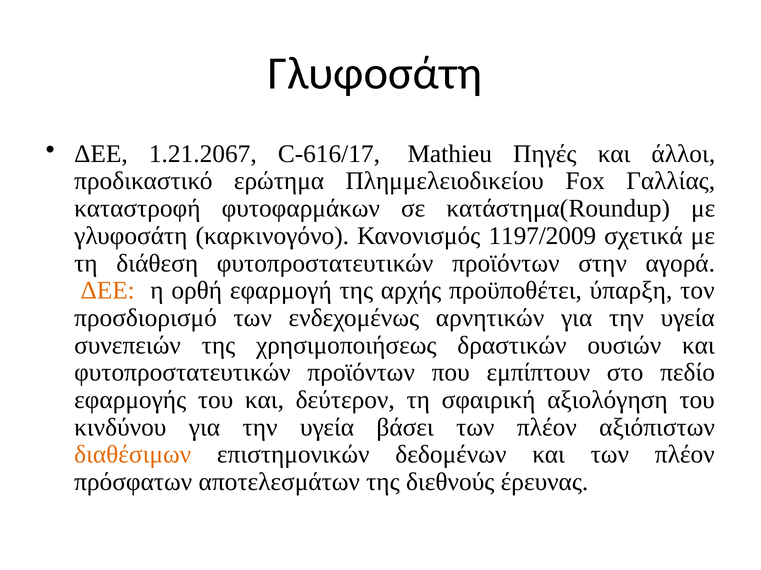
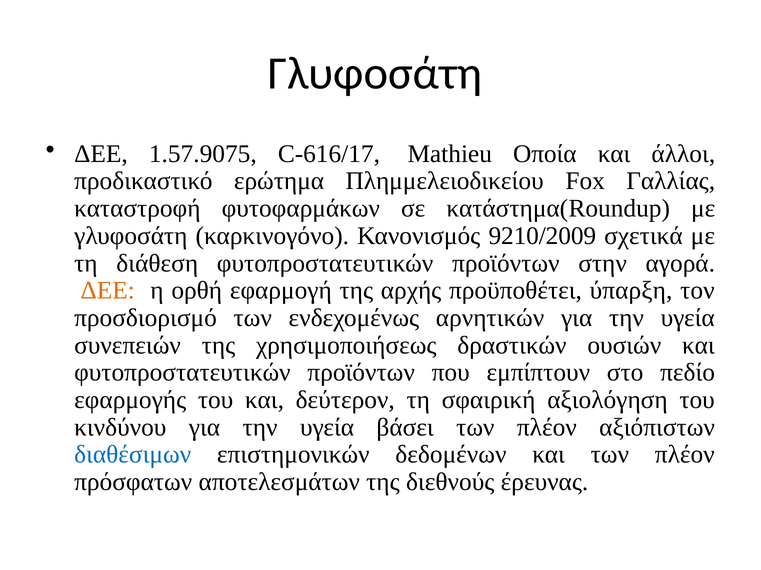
1.21.2067: 1.21.2067 -> 1.57.9075
Πηγές: Πηγές -> Οποία
1197/2009: 1197/2009 -> 9210/2009
διαθέσιμων colour: orange -> blue
